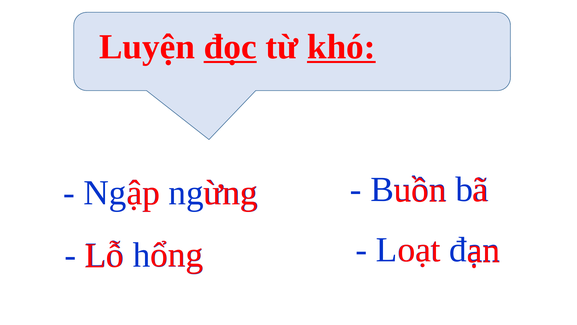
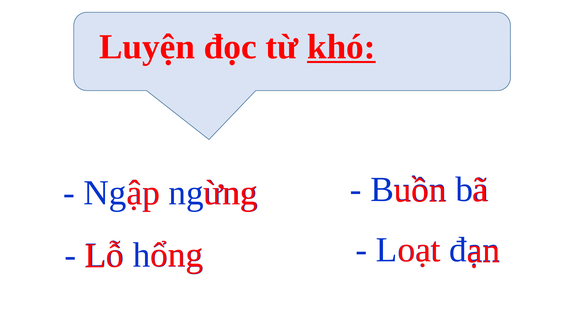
đọc underline: present -> none
